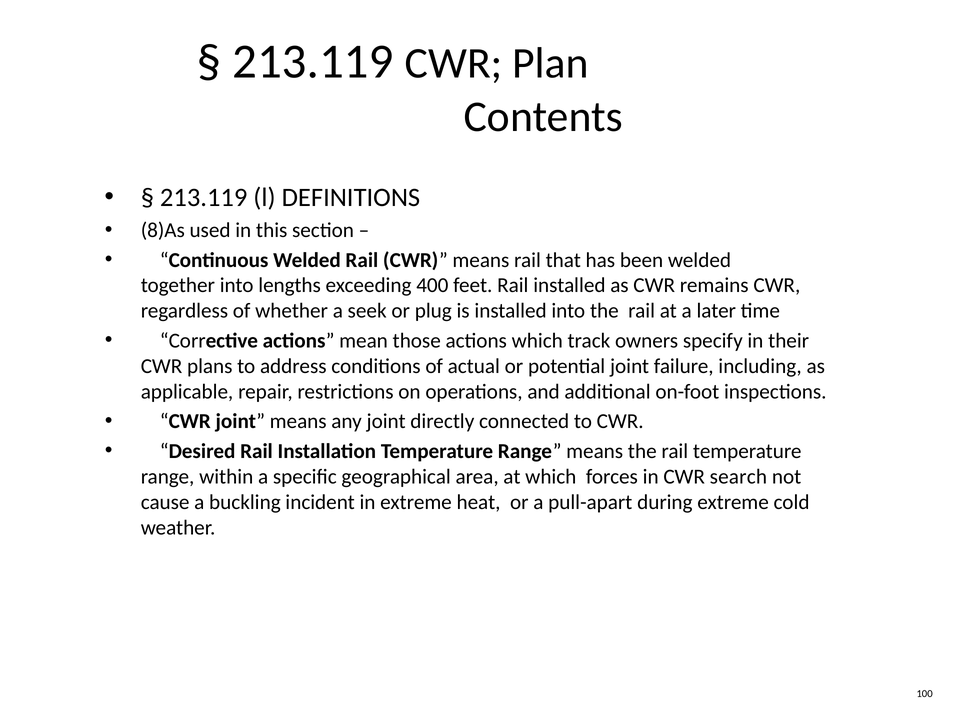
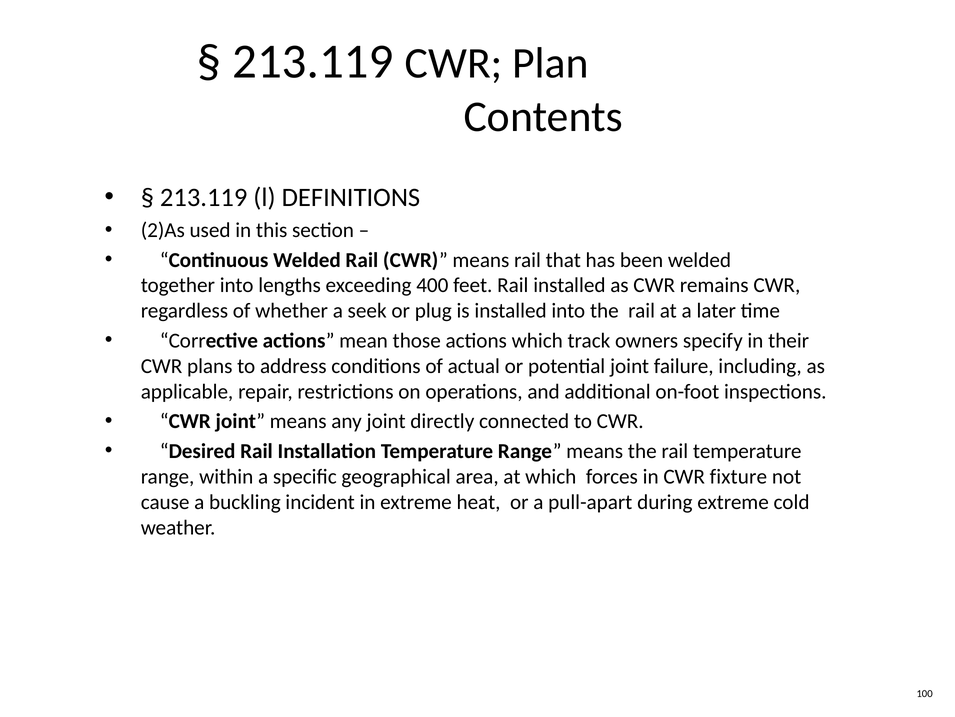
8)As: 8)As -> 2)As
search: search -> fixture
